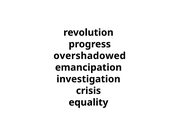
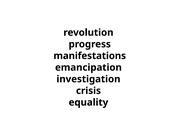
overshadowed: overshadowed -> manifestations
